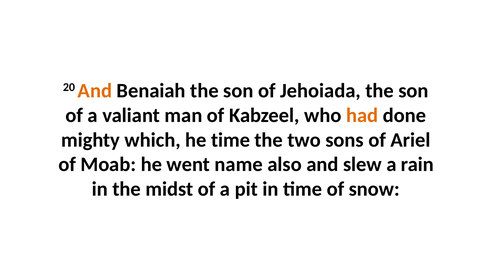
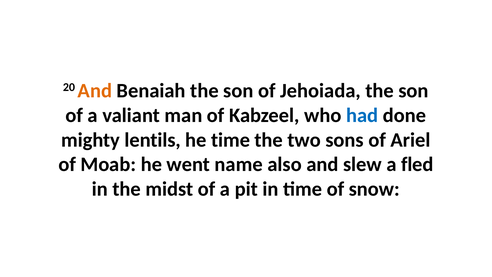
had colour: orange -> blue
which: which -> lentils
rain: rain -> fled
